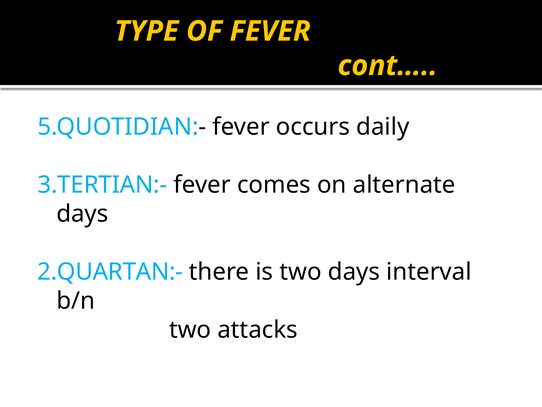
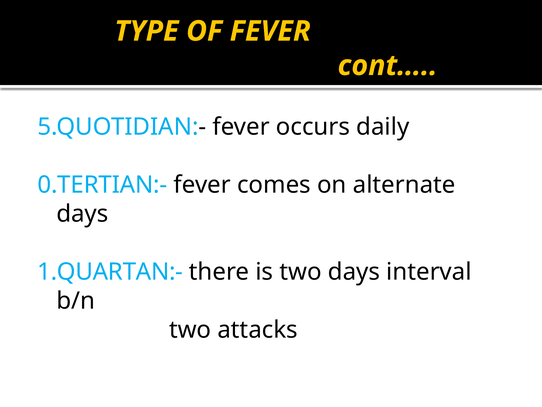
3.TERTIAN:-: 3.TERTIAN:- -> 0.TERTIAN:-
2.QUARTAN:-: 2.QUARTAN:- -> 1.QUARTAN:-
